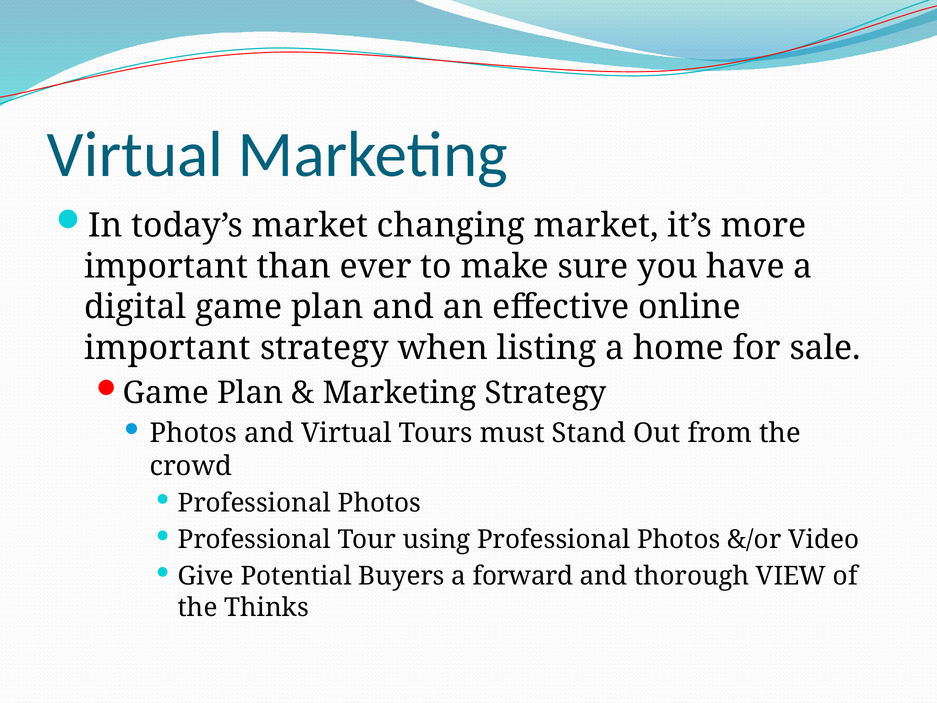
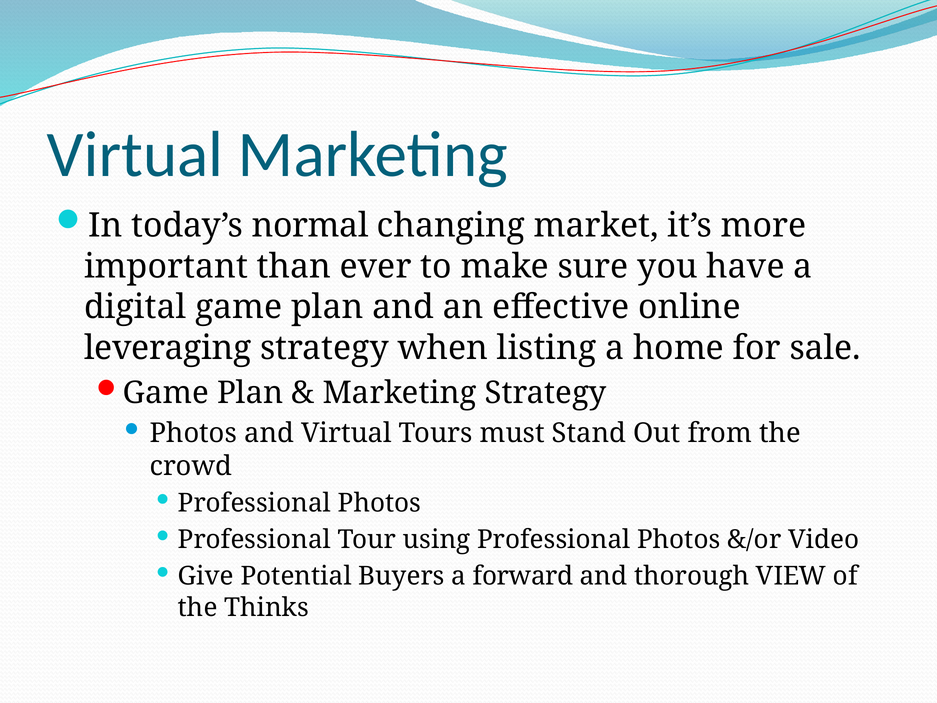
today’s market: market -> normal
important at (167, 348): important -> leveraging
